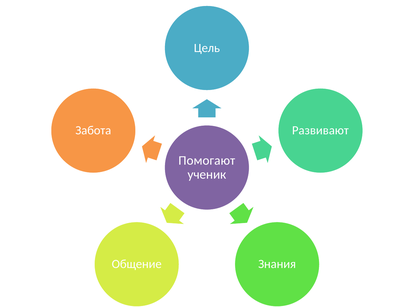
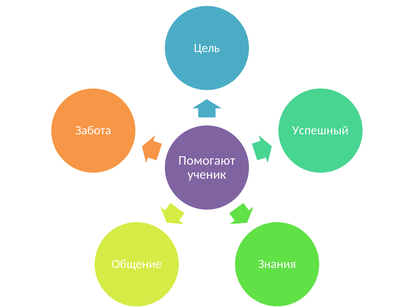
Развивают: Развивают -> Успешный
